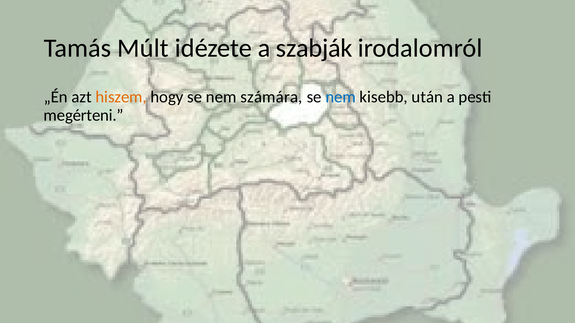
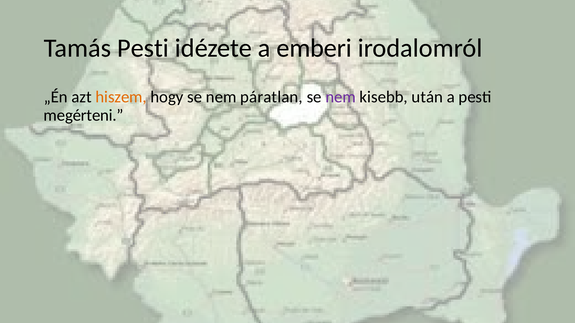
Tamás Múlt: Múlt -> Pesti
szabják: szabják -> emberi
számára: számára -> páratlan
nem at (341, 97) colour: blue -> purple
